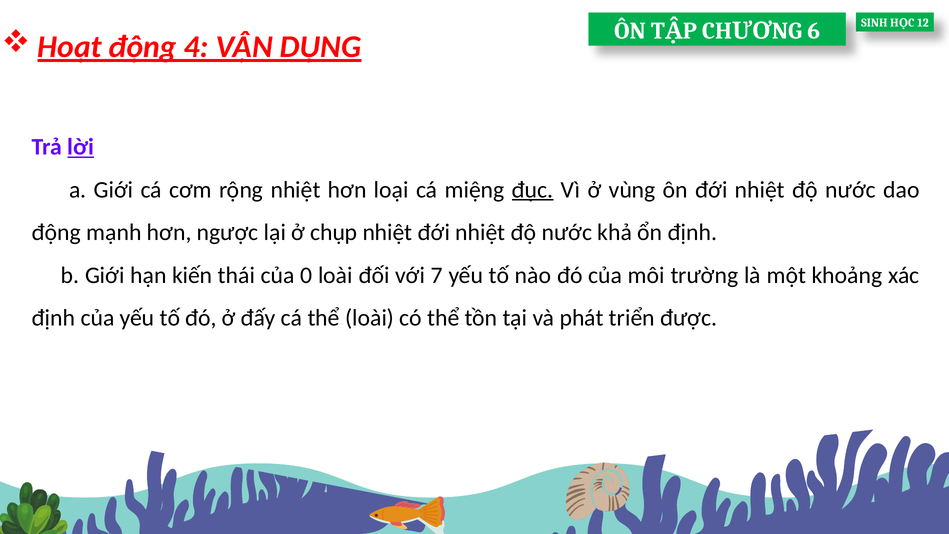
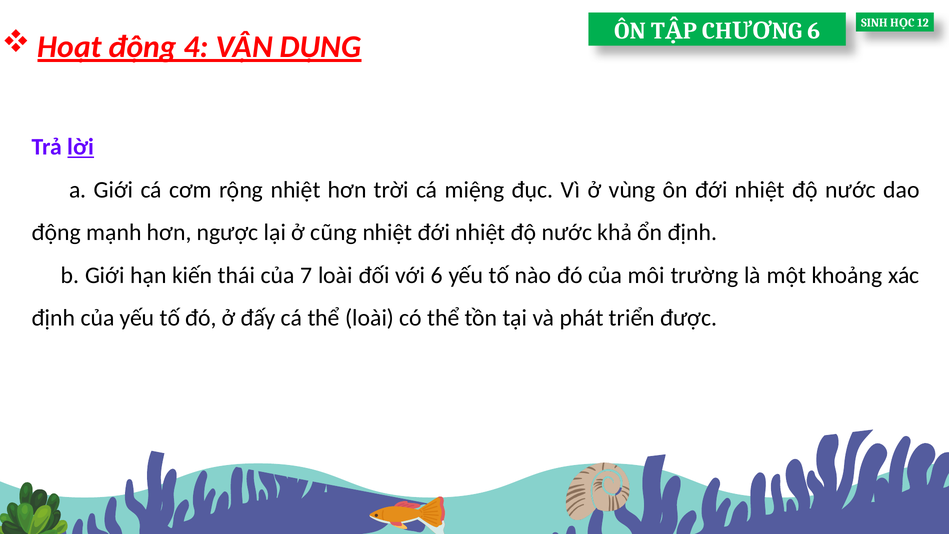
loại: loại -> trời
đục underline: present -> none
chụp: chụp -> cũng
0: 0 -> 7
với 7: 7 -> 6
